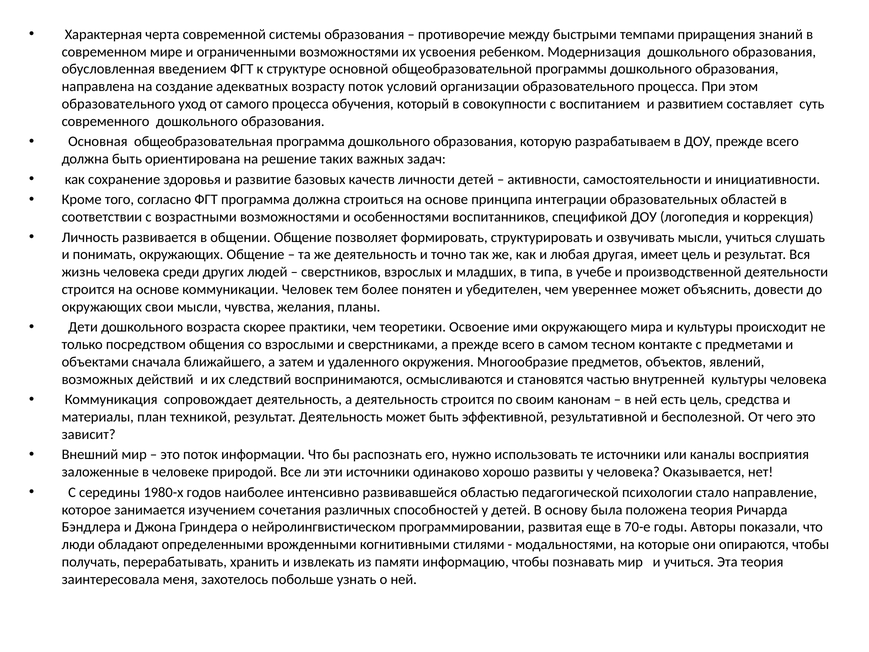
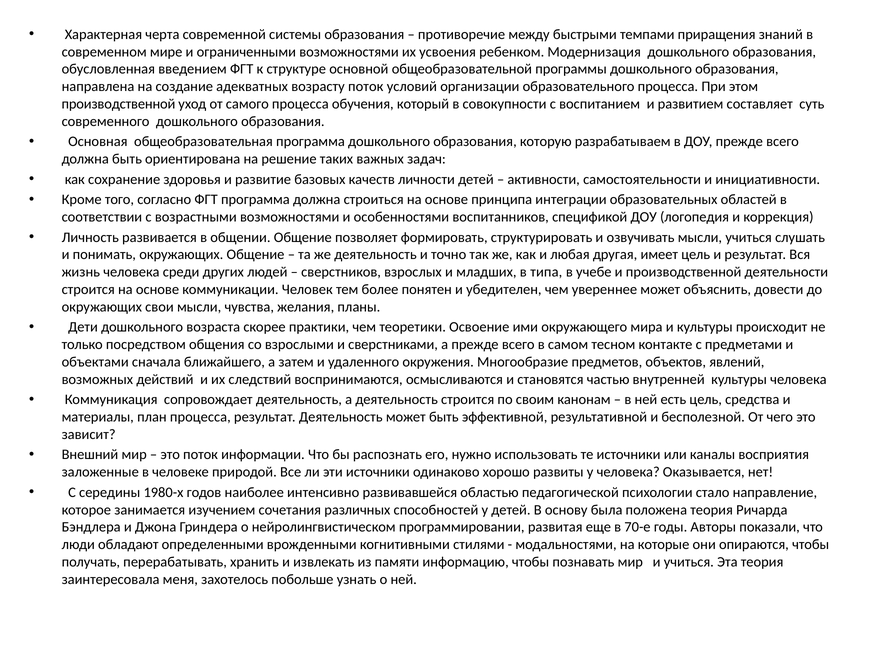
образовательного at (118, 104): образовательного -> производственной
план техникой: техникой -> процесса
